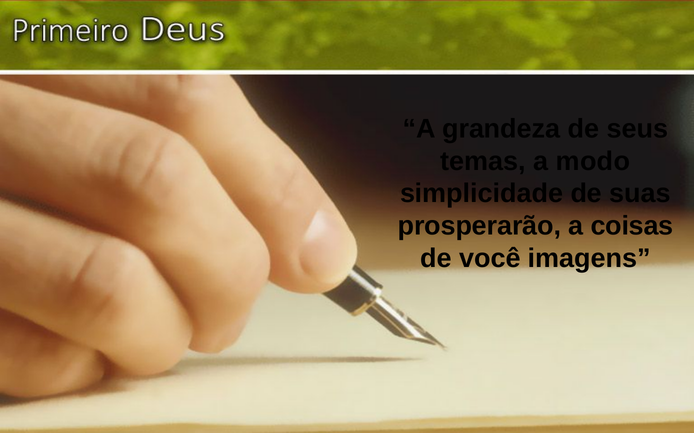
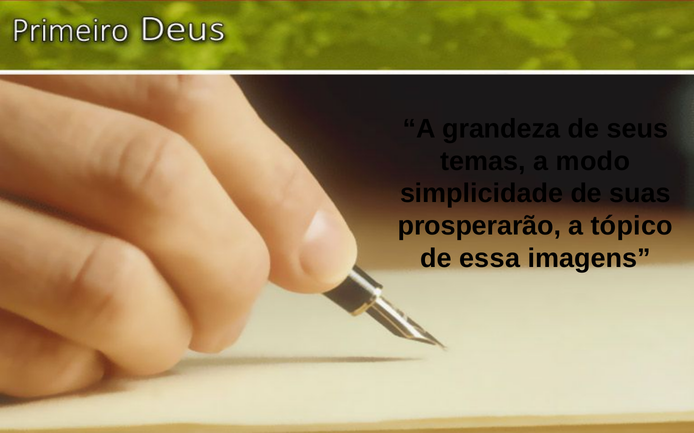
coisas: coisas -> tópico
você: você -> essa
